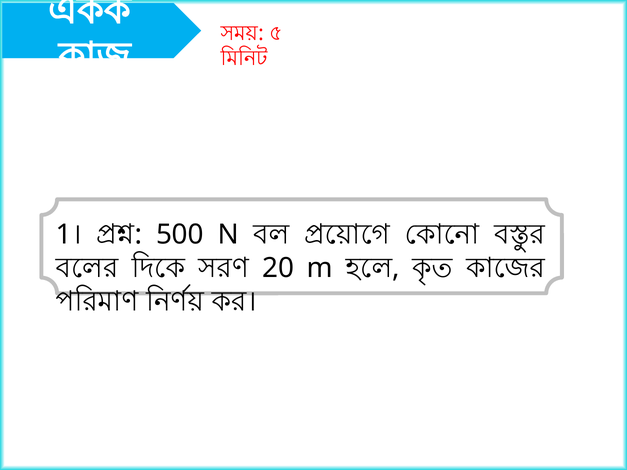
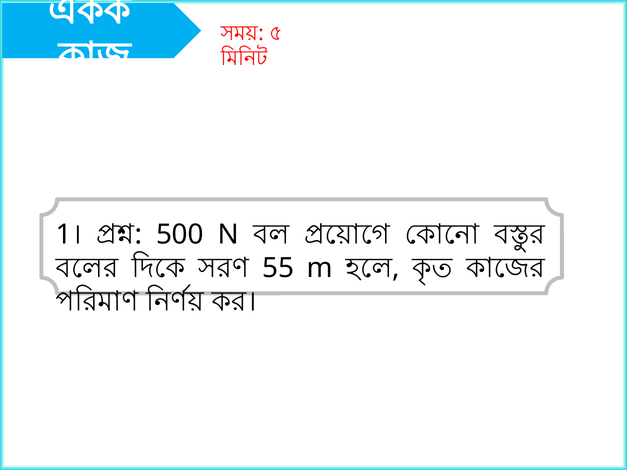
20: 20 -> 55
